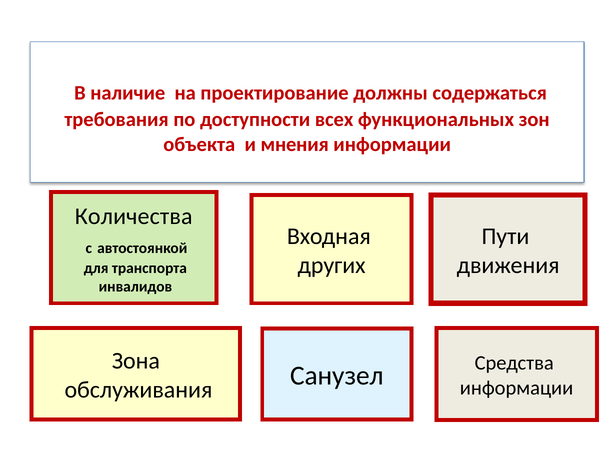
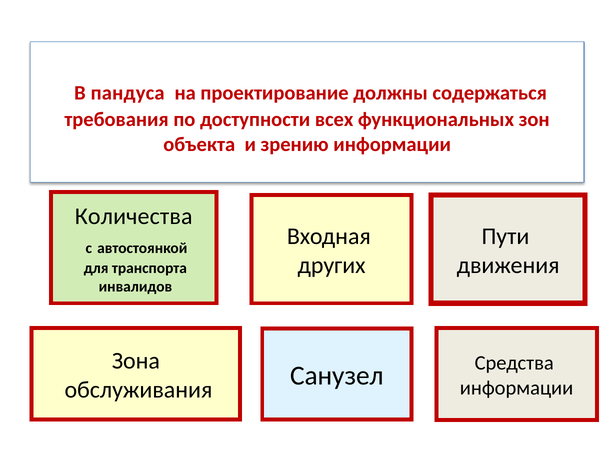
наличие: наличие -> пандуса
мнения: мнения -> зрению
